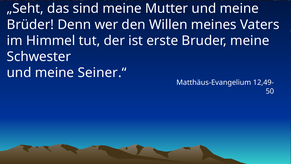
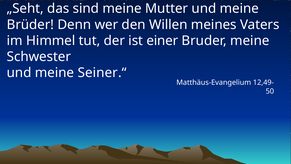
erste: erste -> einer
